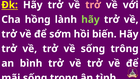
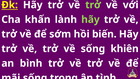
trở at (93, 5) colour: pink -> light green
hồng: hồng -> khấn
trông: trông -> khiên
